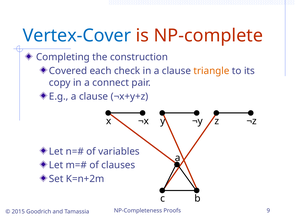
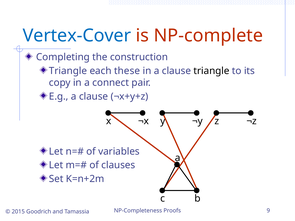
Covered at (68, 71): Covered -> Triangle
check: check -> these
triangle at (211, 71) colour: orange -> black
